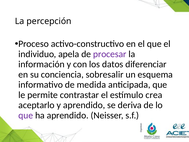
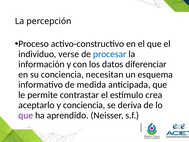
apela: apela -> verse
procesar colour: purple -> blue
sobresalir: sobresalir -> necesitan
y aprendido: aprendido -> conciencia
